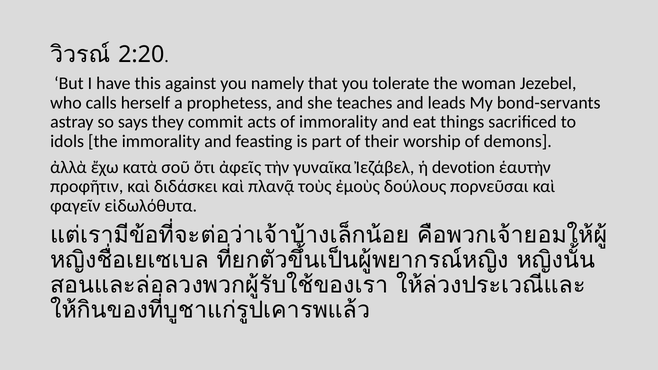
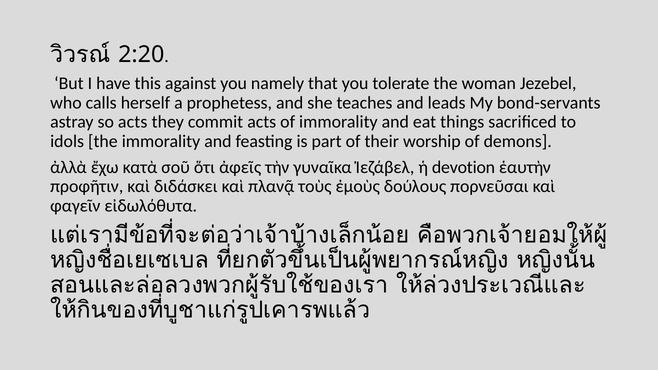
so says: says -> acts
